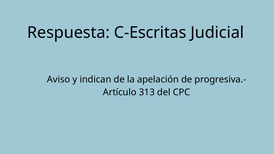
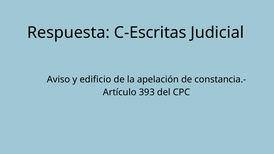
indican: indican -> edificio
progresiva.-: progresiva.- -> constancia.-
313: 313 -> 393
